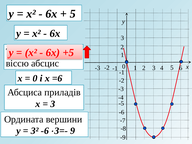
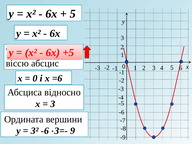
приладів: приладів -> відносно
